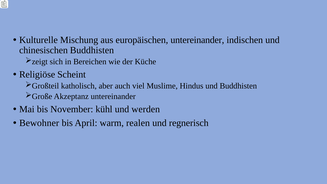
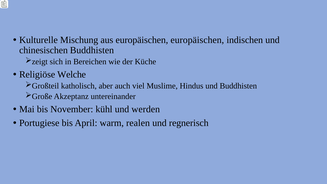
europäischen untereinander: untereinander -> europäischen
Scheint: Scheint -> Welche
Bewohner: Bewohner -> Portugiese
